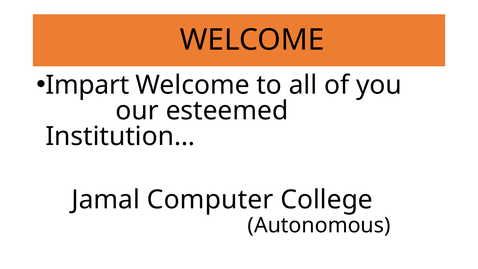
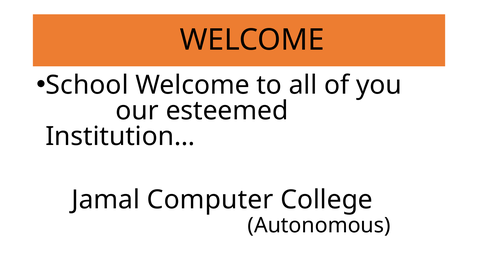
Impart: Impart -> School
